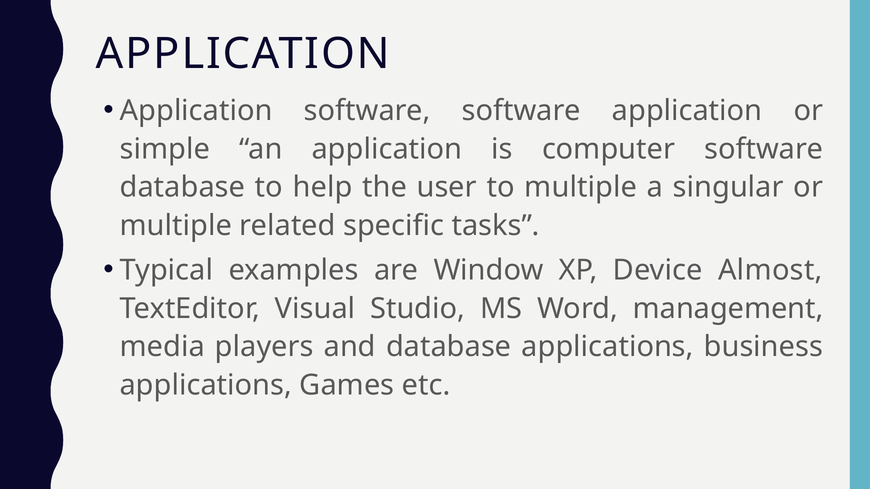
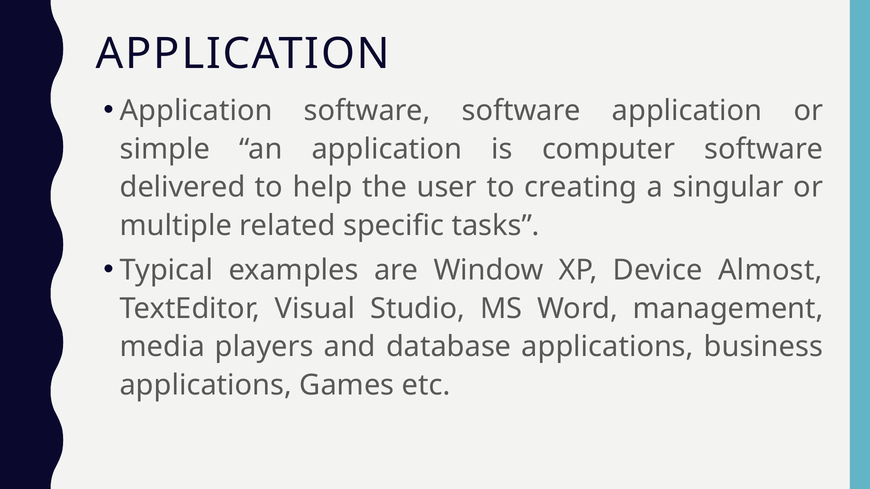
database at (183, 187): database -> delivered
to multiple: multiple -> creating
